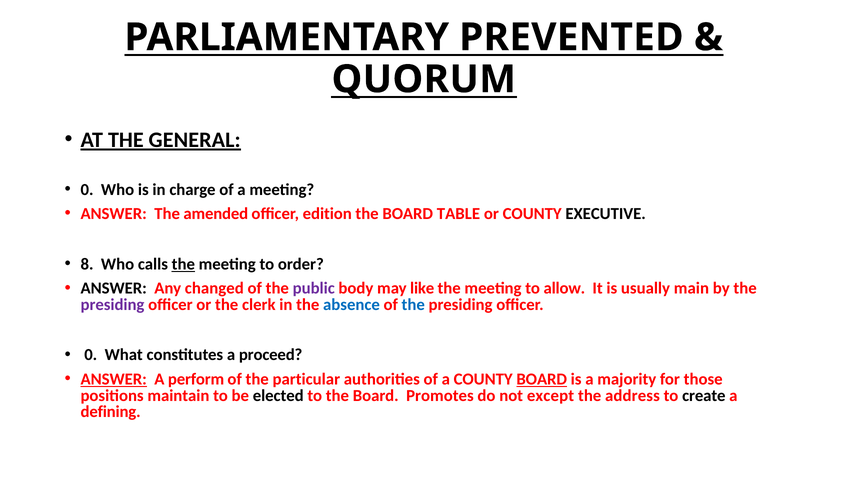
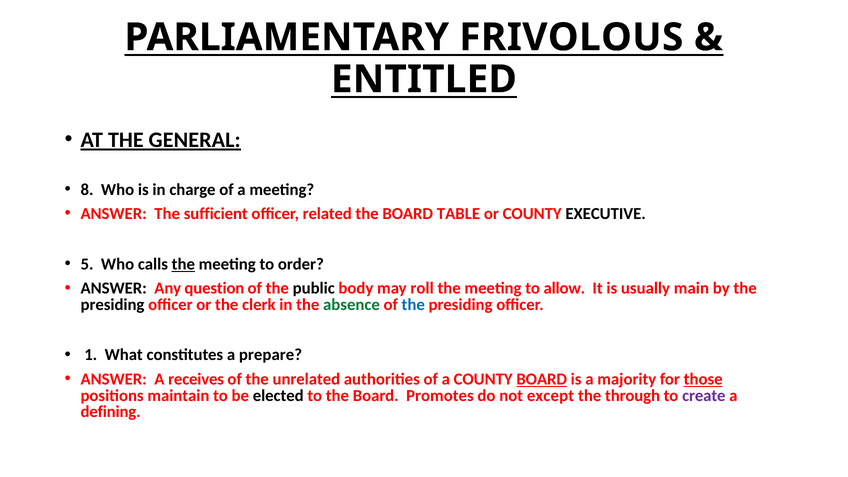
PREVENTED: PREVENTED -> FRIVOLOUS
QUORUM: QUORUM -> ENTITLED
0 at (87, 190): 0 -> 8
amended: amended -> sufficient
edition: edition -> related
8: 8 -> 5
changed: changed -> question
public colour: purple -> black
like: like -> roll
presiding at (112, 305) colour: purple -> black
absence colour: blue -> green
0 at (91, 355): 0 -> 1
proceed: proceed -> prepare
ANSWER at (114, 379) underline: present -> none
perform: perform -> receives
particular: particular -> unrelated
those underline: none -> present
address: address -> through
create colour: black -> purple
